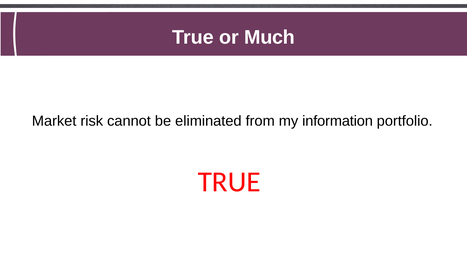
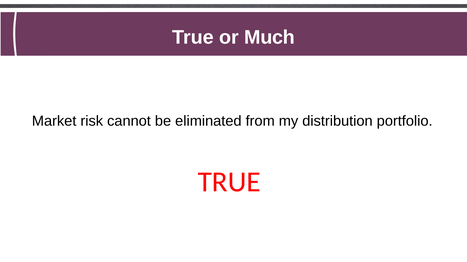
information: information -> distribution
